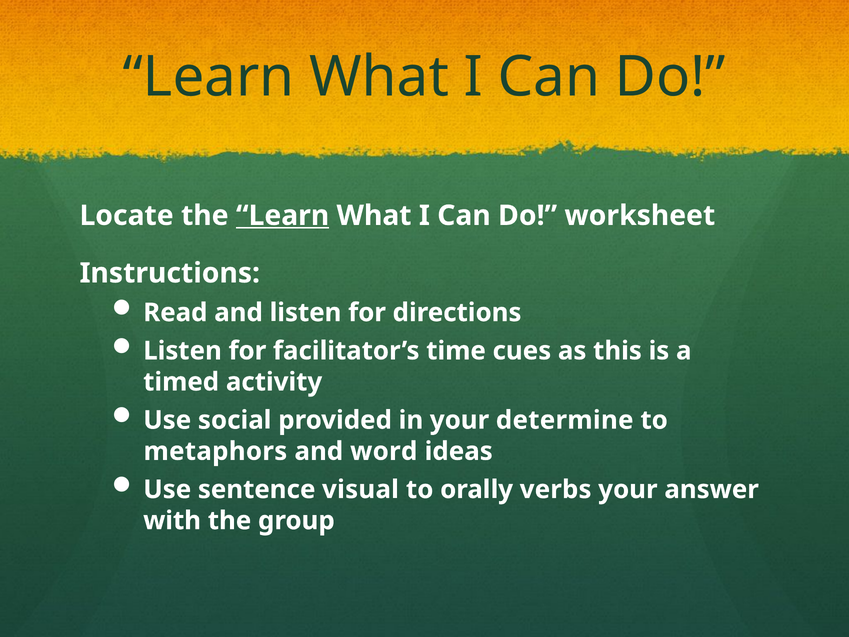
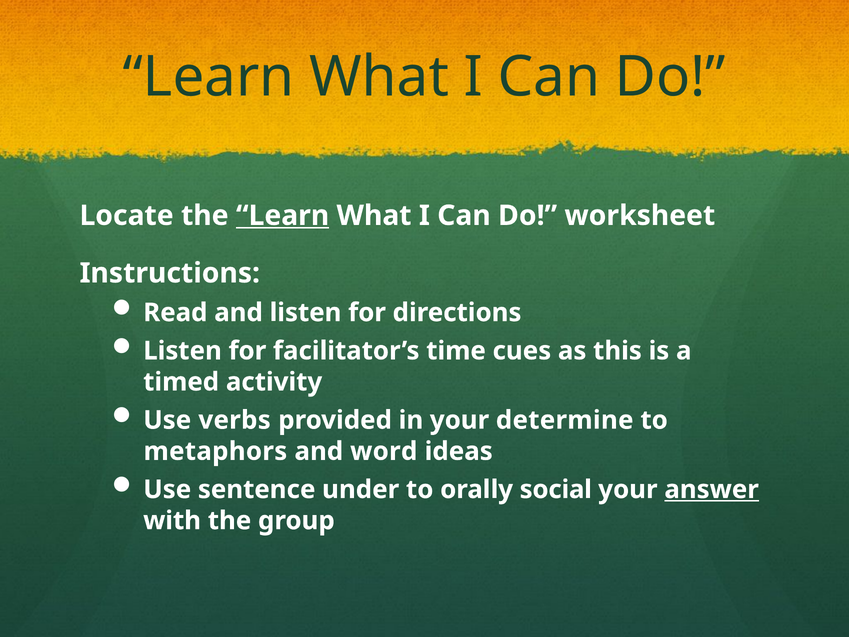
social: social -> verbs
visual: visual -> under
verbs: verbs -> social
answer underline: none -> present
